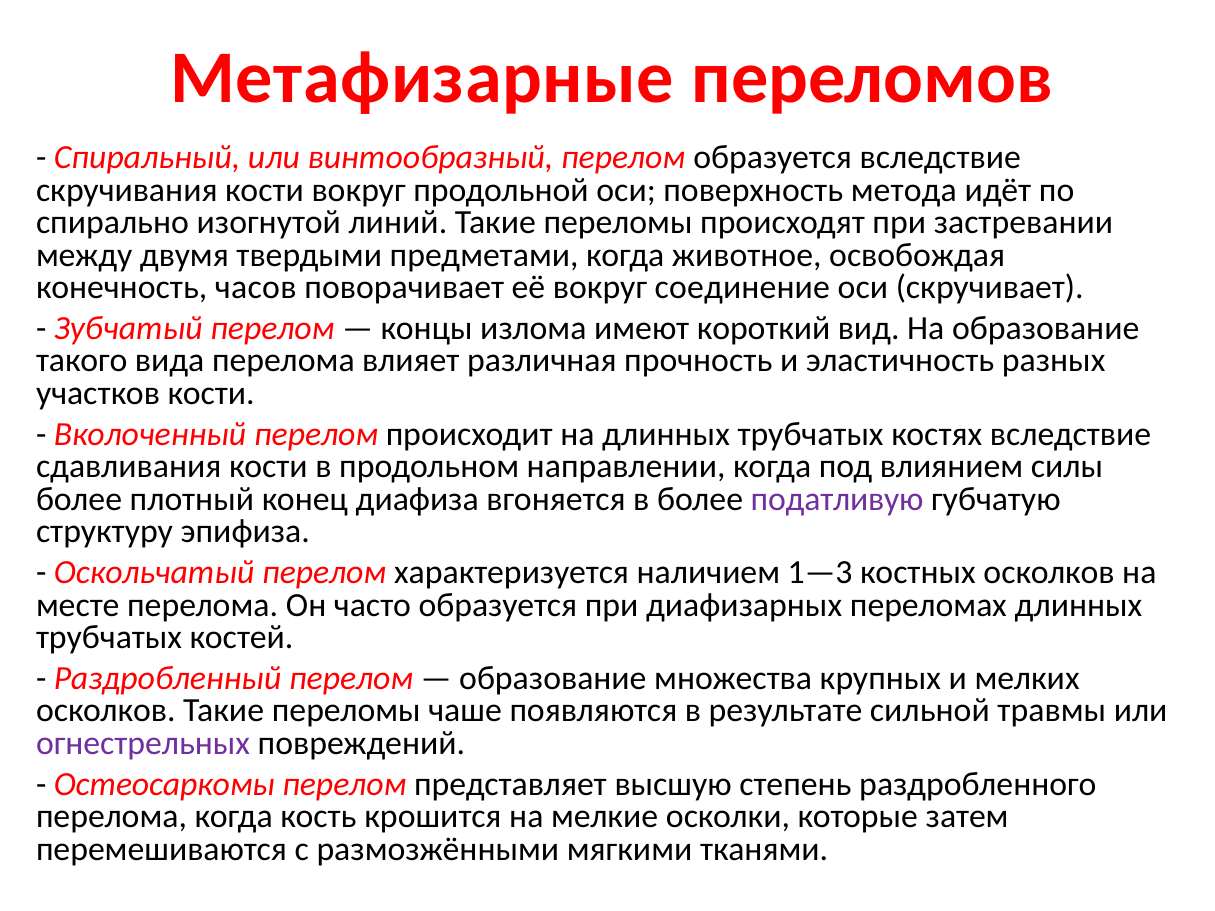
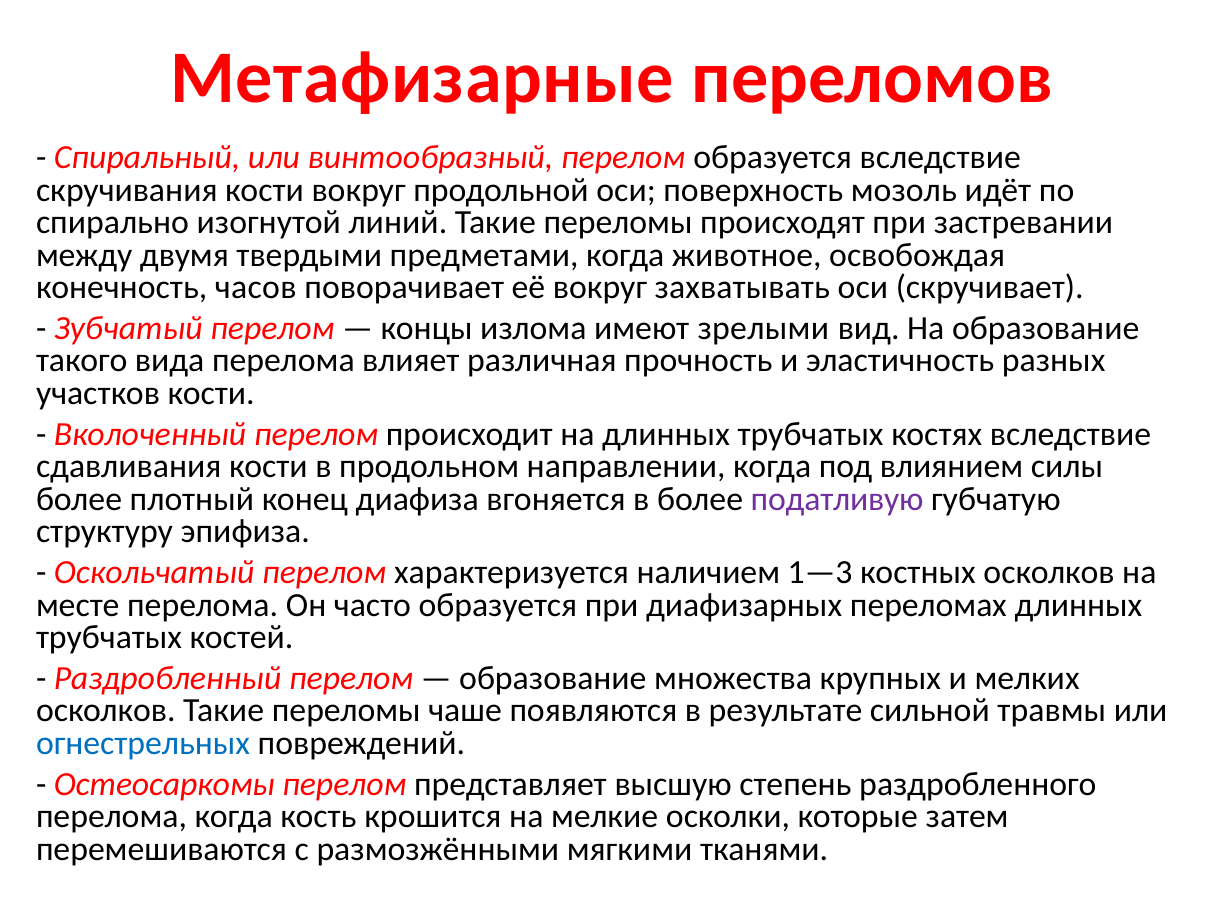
метода: метода -> мозоль
соединение: соединение -> захватывать
короткий: короткий -> зрелыми
огнестрельных colour: purple -> blue
